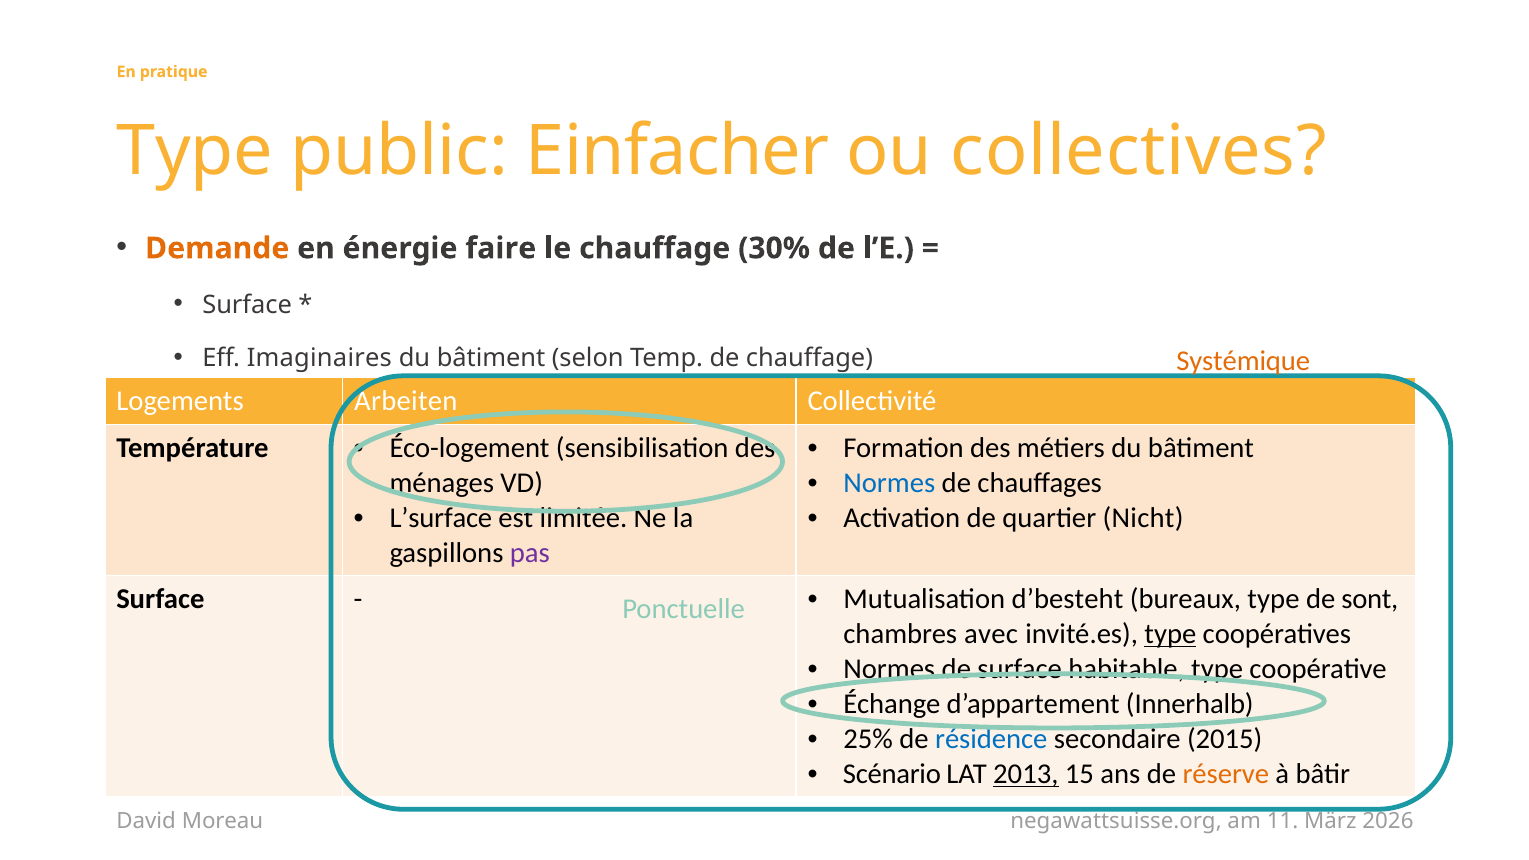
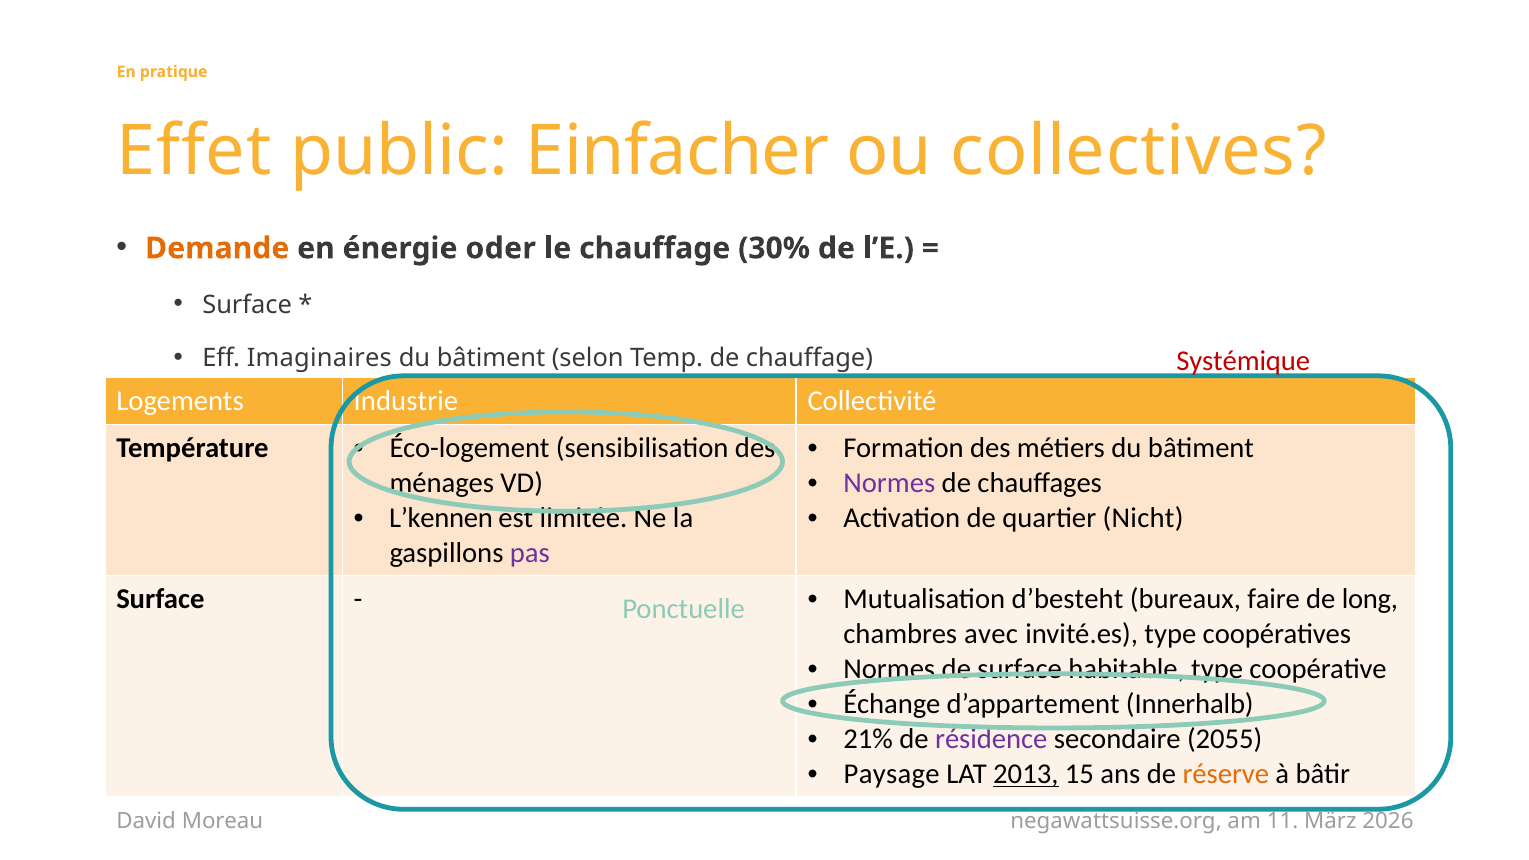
Type at (195, 152): Type -> Effet
faire: faire -> oder
Systémique colour: orange -> red
Arbeiten: Arbeiten -> Industrie
Normes at (889, 483) colour: blue -> purple
L’surface: L’surface -> L’kennen
bureaux type: type -> faire
sont: sont -> long
type at (1170, 634) underline: present -> none
25%: 25% -> 21%
résidence colour: blue -> purple
2015: 2015 -> 2055
Scénario: Scénario -> Paysage
